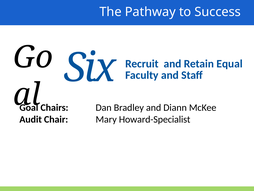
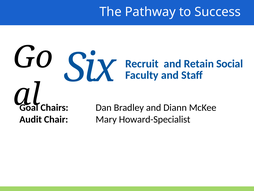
Equal: Equal -> Social
